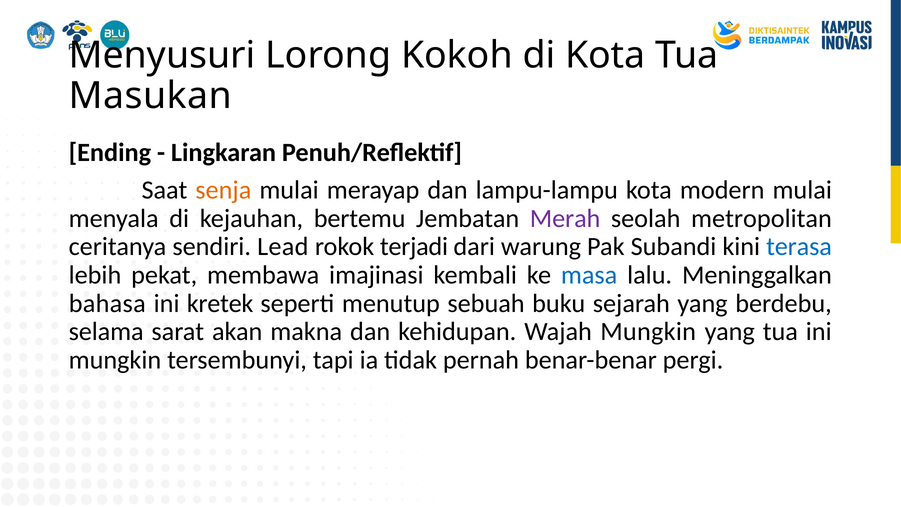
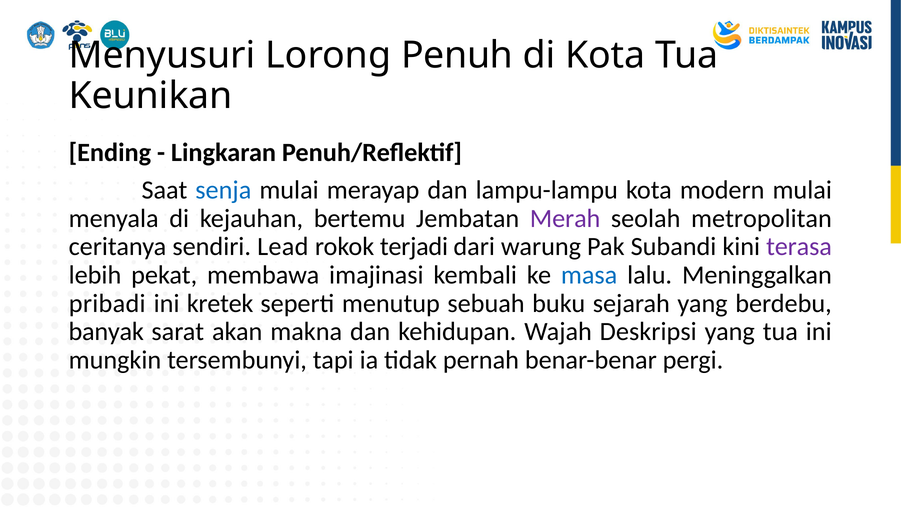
Kokoh: Kokoh -> Penuh
Masukan: Masukan -> Keunikan
senja colour: orange -> blue
terasa colour: blue -> purple
bahasa: bahasa -> pribadi
selama: selama -> banyak
Wajah Mungkin: Mungkin -> Deskripsi
